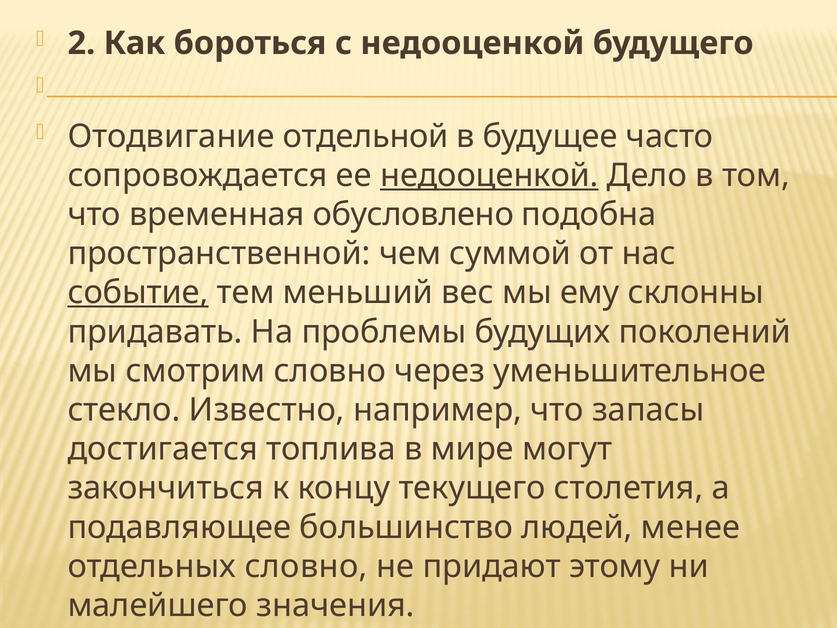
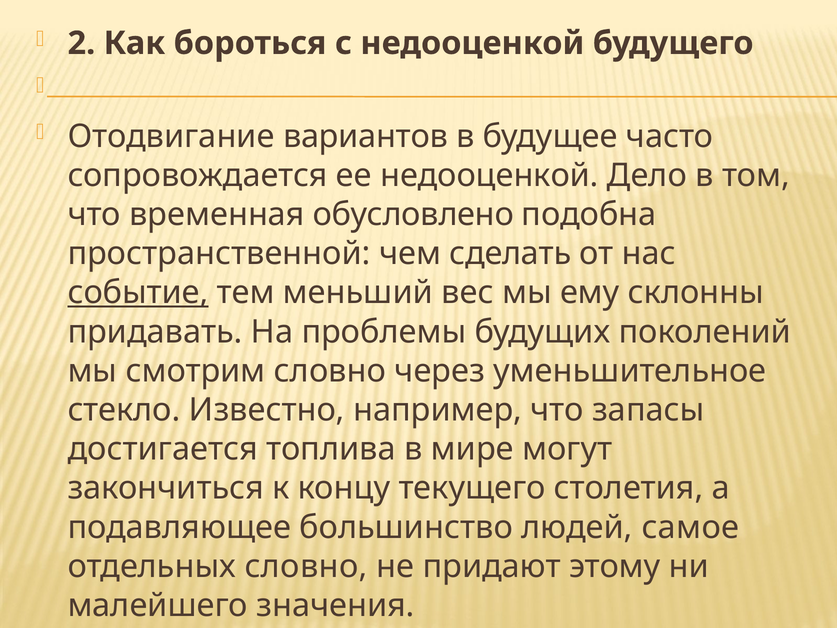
отдельной: отдельной -> вариантов
недооценкой at (489, 175) underline: present -> none
суммой: суммой -> сделать
менее: менее -> самое
